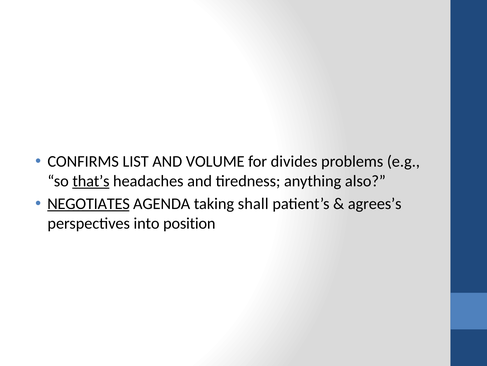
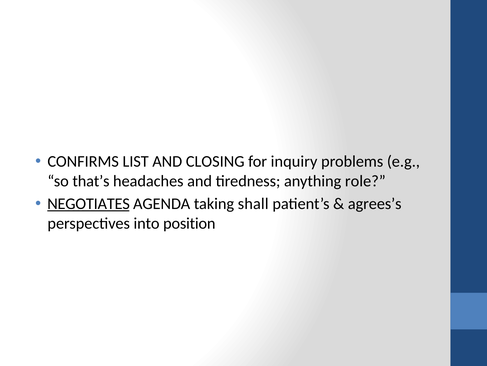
VOLUME: VOLUME -> CLOSING
divides: divides -> inquiry
that’s underline: present -> none
also: also -> role
